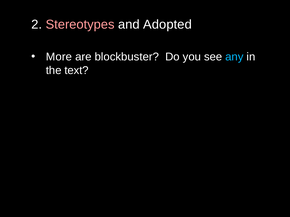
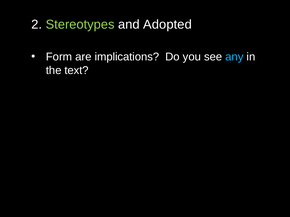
Stereotypes colour: pink -> light green
More: More -> Form
blockbuster: blockbuster -> implications
